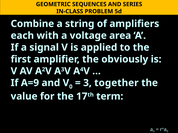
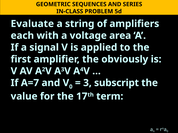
Combine: Combine -> Evaluate
A=9: A=9 -> A=7
together: together -> subscript
